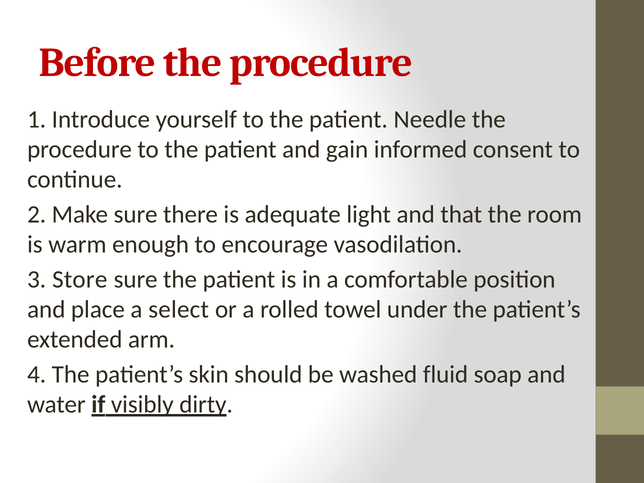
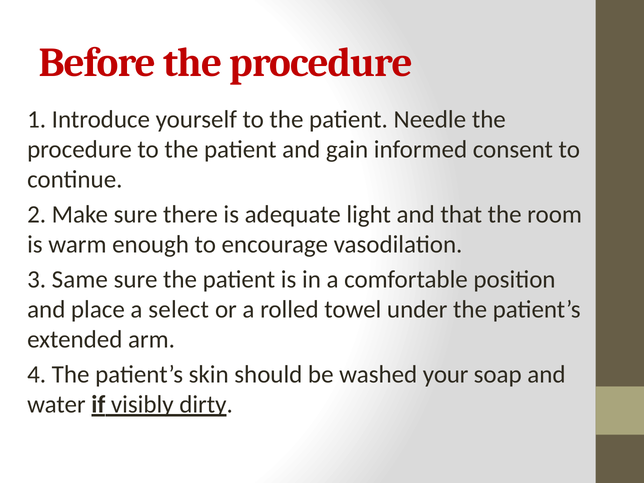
Store: Store -> Same
fluid: fluid -> your
